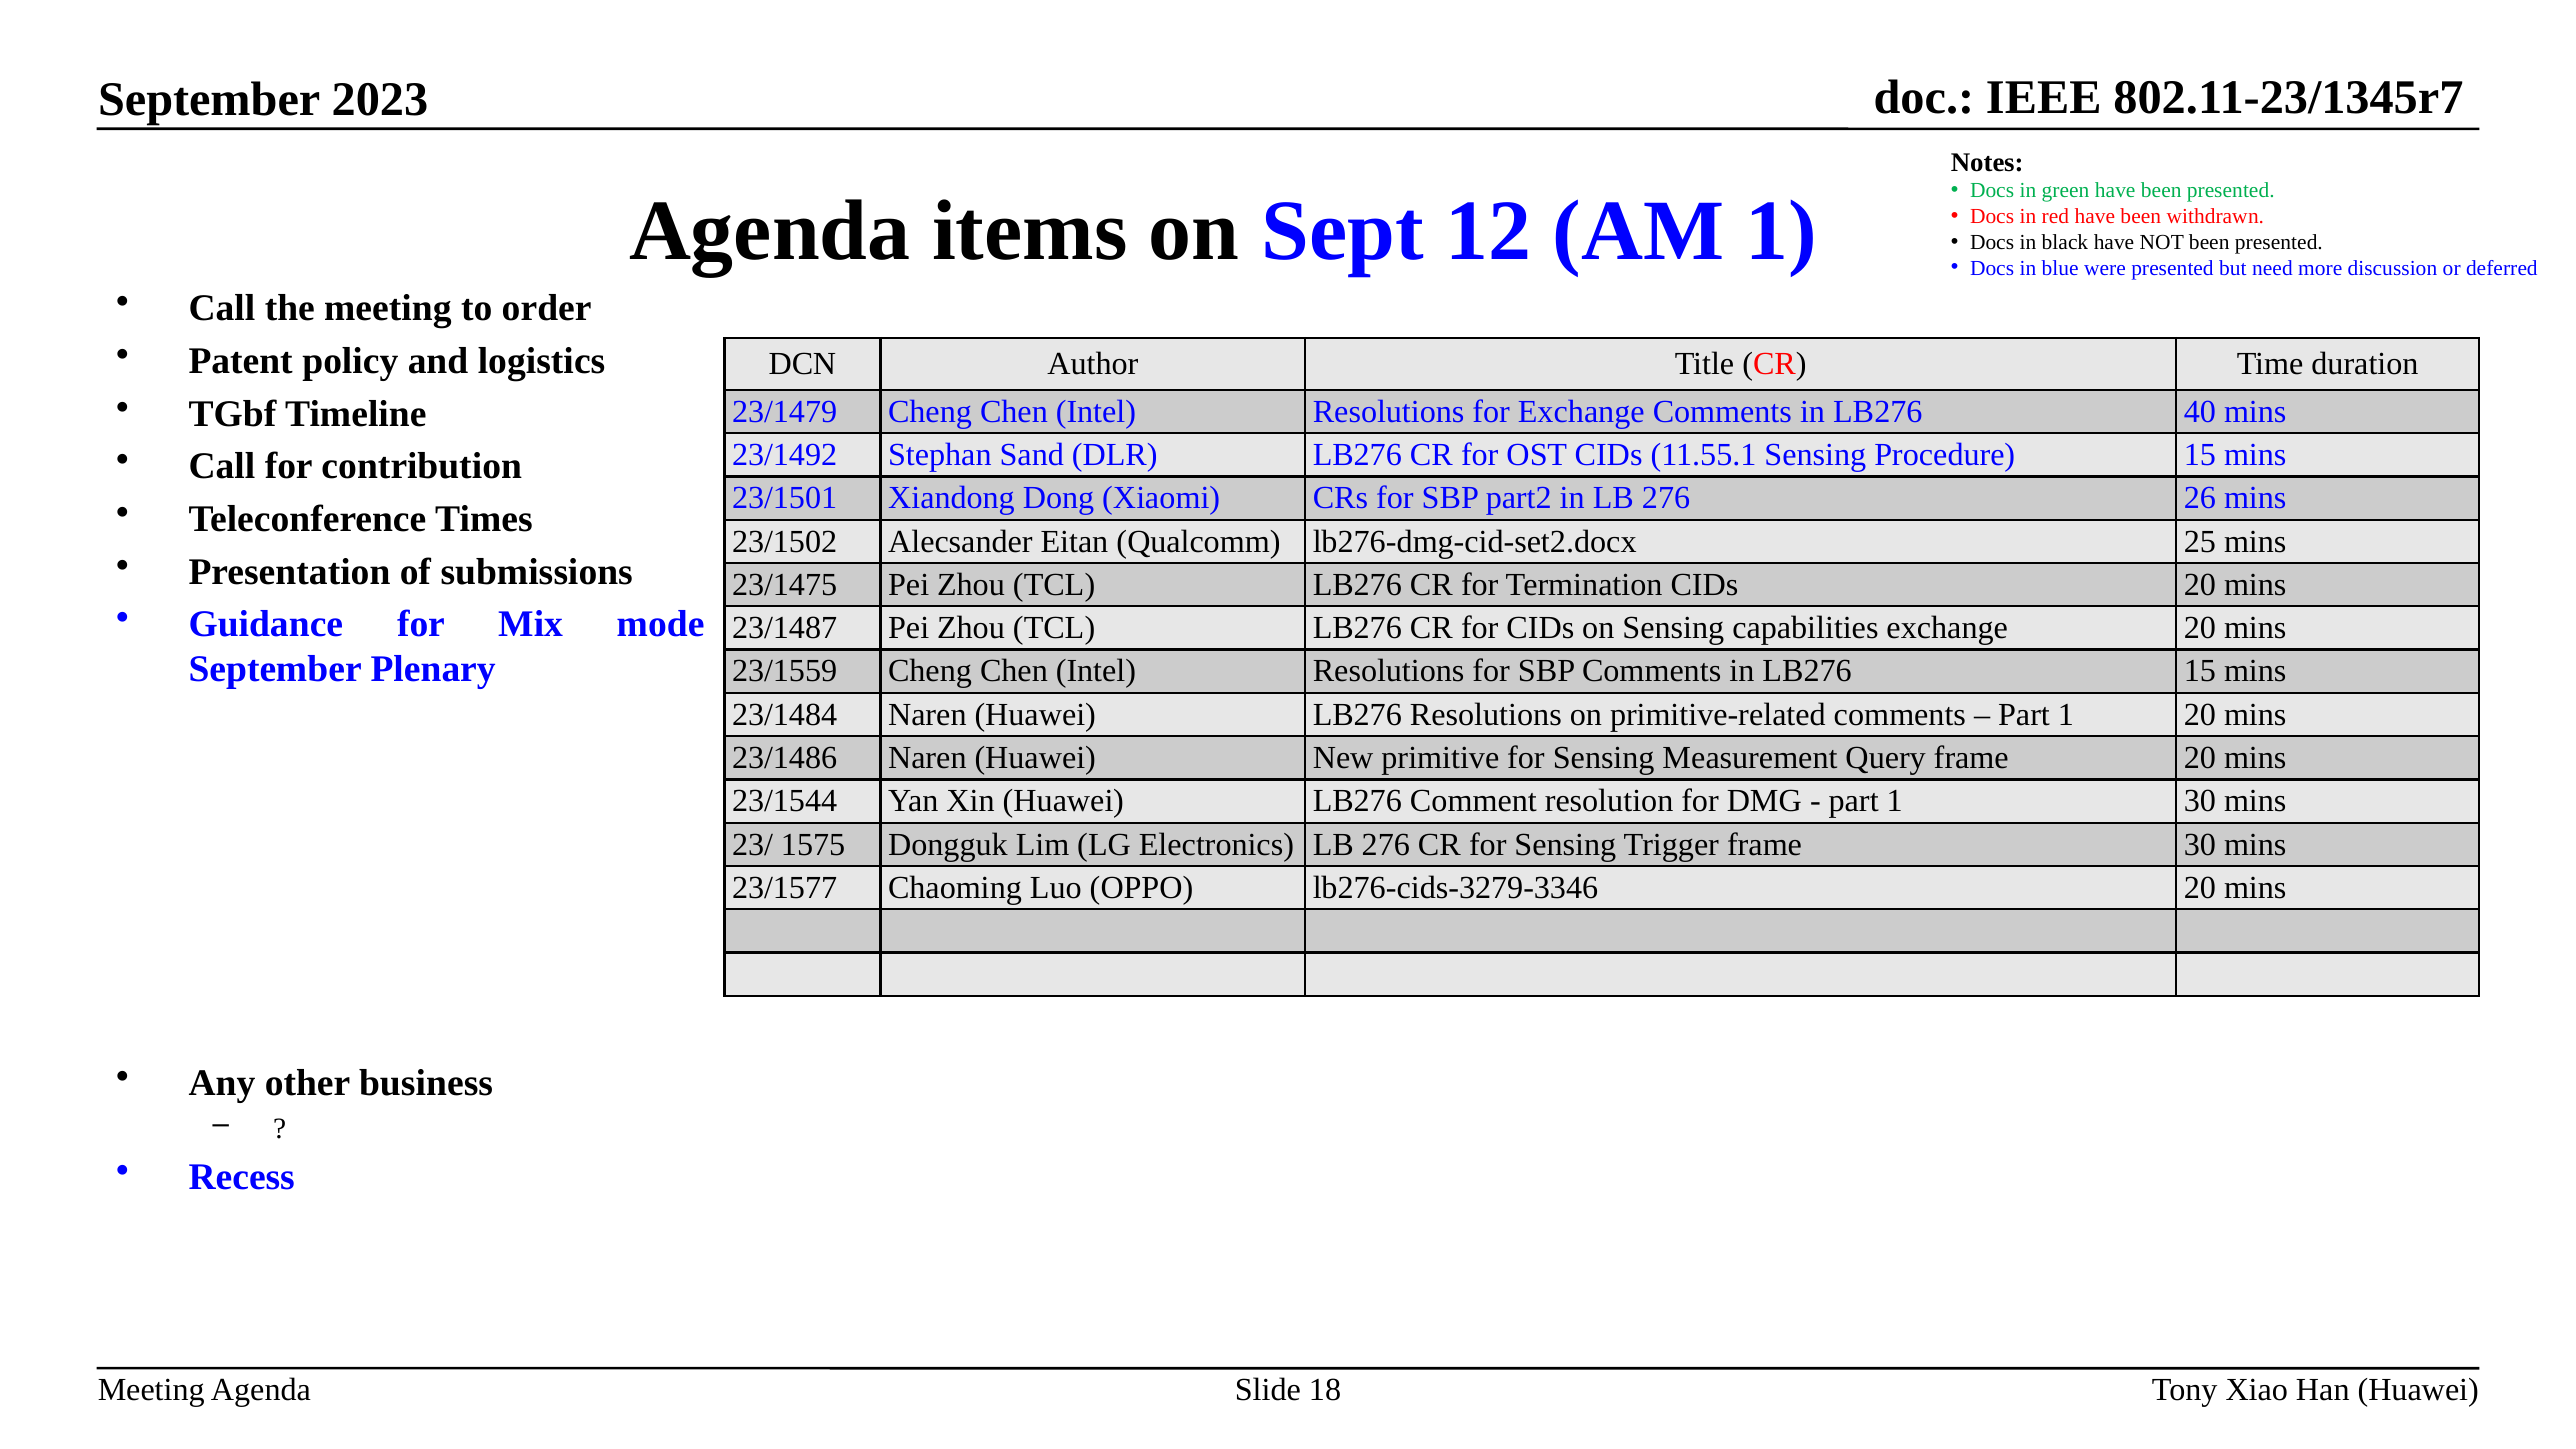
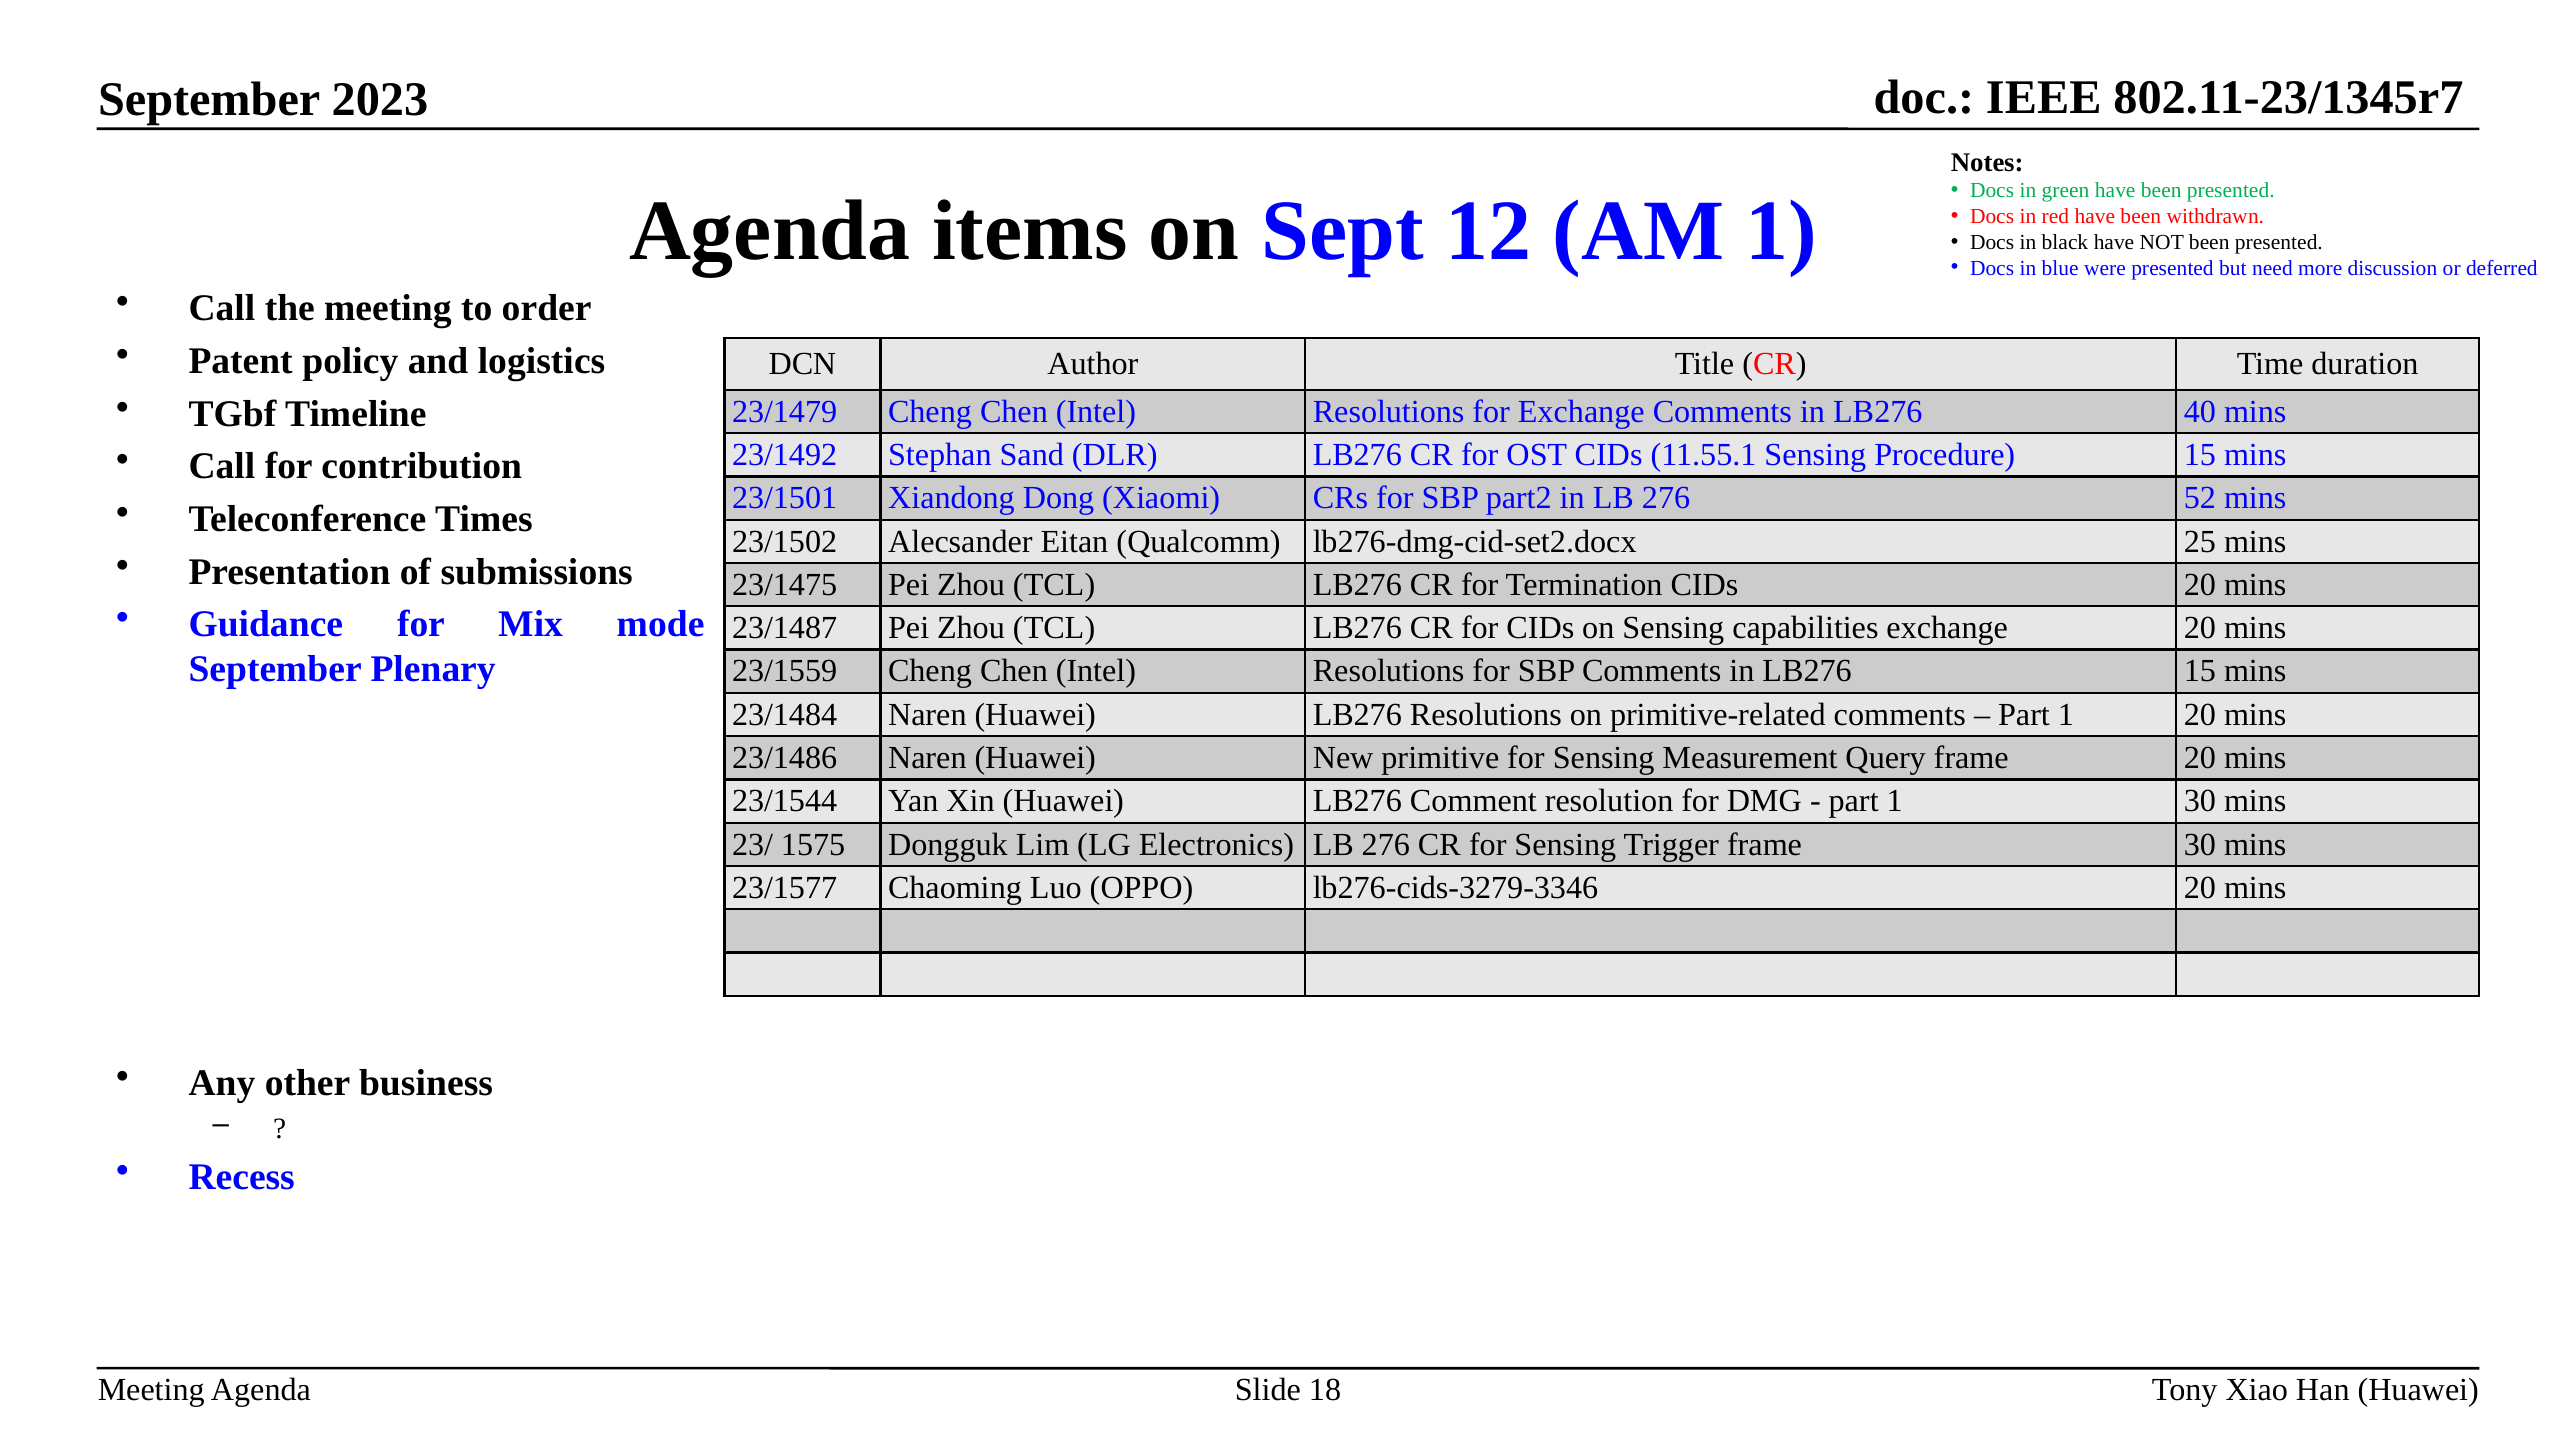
26: 26 -> 52
